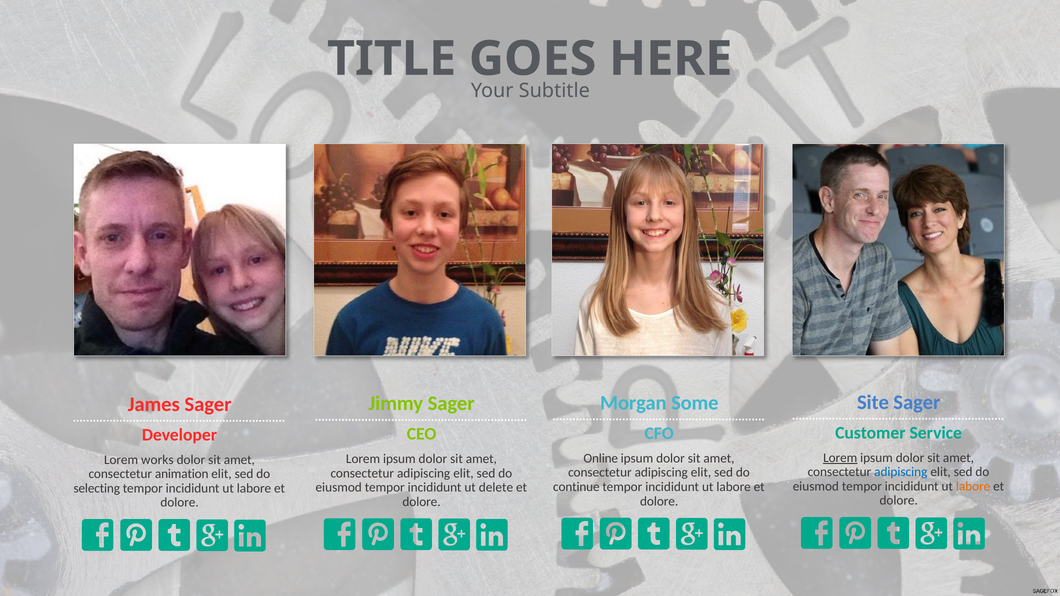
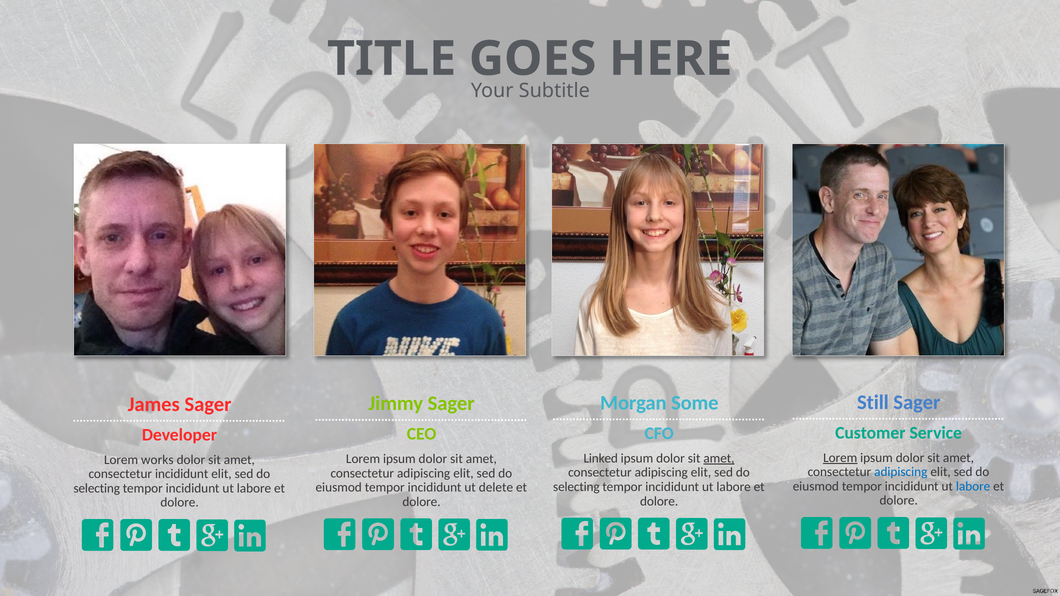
Site: Site -> Still
Online: Online -> Linked
amet at (719, 458) underline: none -> present
consectetur animation: animation -> incididunt
labore at (973, 486) colour: orange -> blue
continue at (576, 487): continue -> selecting
